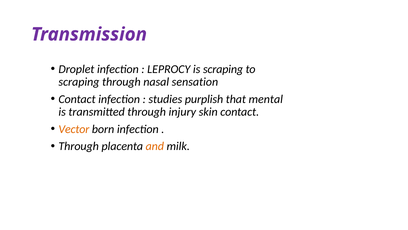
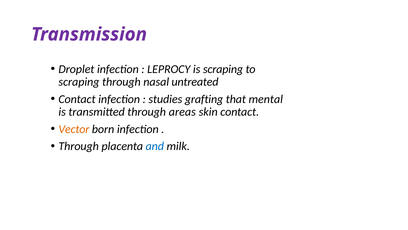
sensation: sensation -> untreated
purplish: purplish -> grafting
injury: injury -> areas
and colour: orange -> blue
